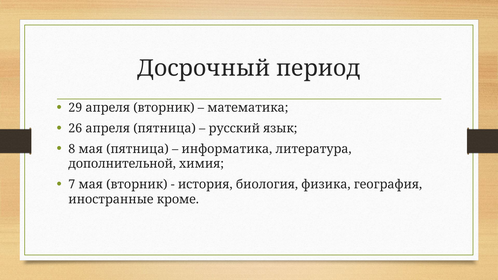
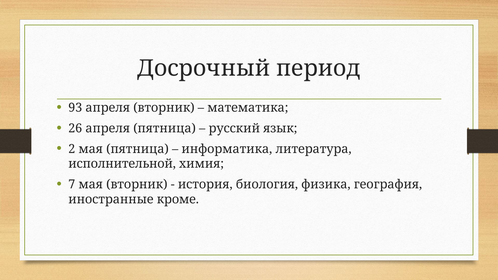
29: 29 -> 93
8: 8 -> 2
дополнительной: дополнительной -> исполнительной
